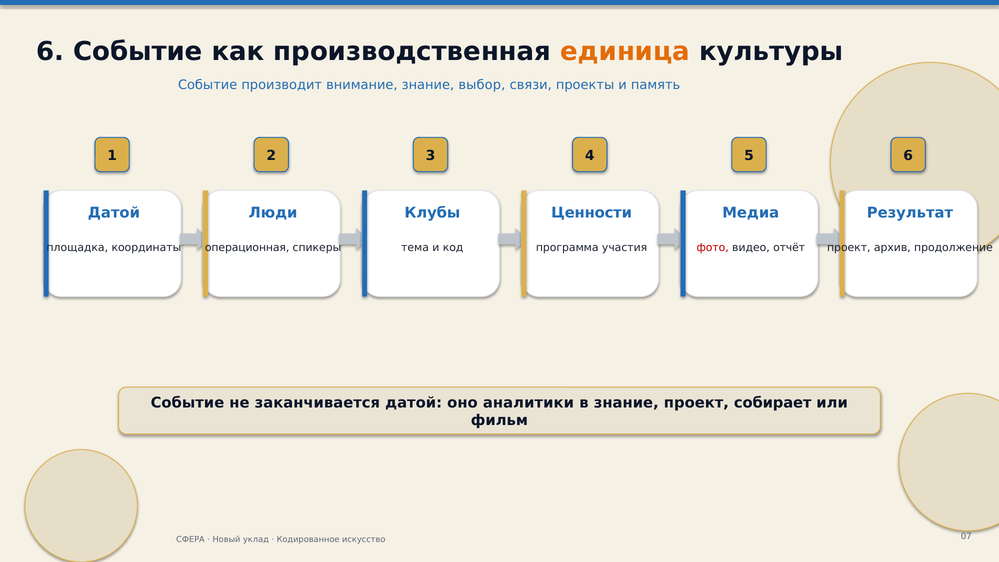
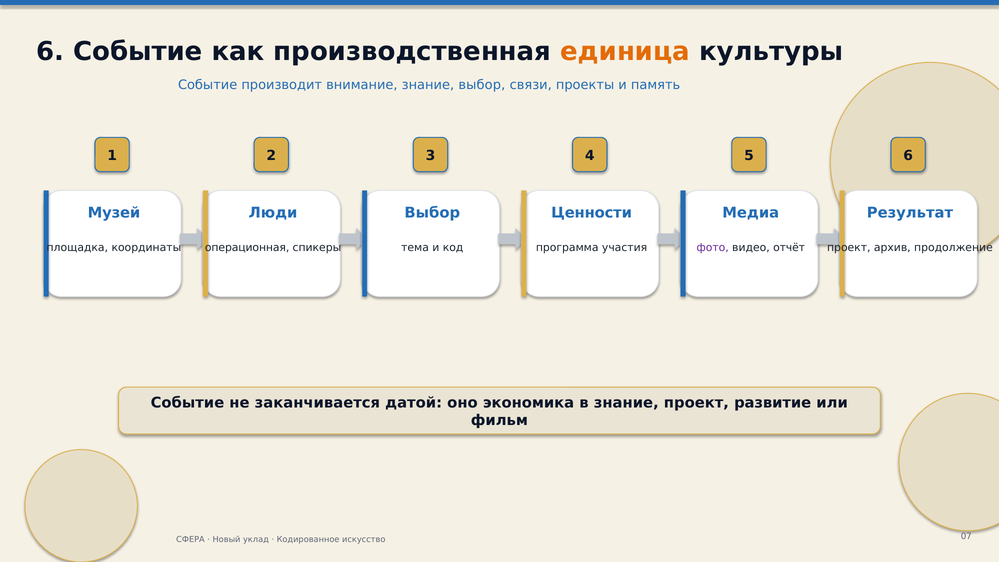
Датой at (114, 213): Датой -> Музей
Клубы at (432, 213): Клубы -> Выбор
фото colour: red -> purple
аналитики: аналитики -> экономика
собирает: собирает -> развитие
